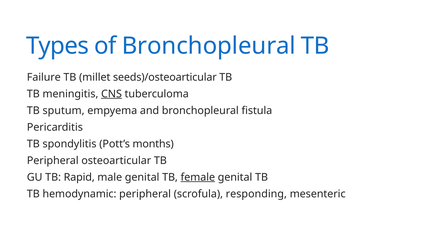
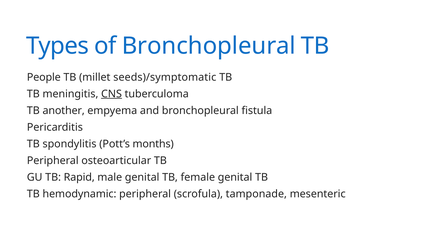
Failure: Failure -> People
seeds)/osteoarticular: seeds)/osteoarticular -> seeds)/symptomatic
sputum: sputum -> another
female underline: present -> none
responding: responding -> tamponade
